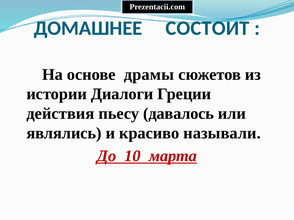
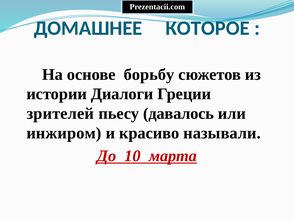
СОСТОИТ: СОСТОИТ -> КОТОРОЕ
драмы: драмы -> борьбу
действия: действия -> зрителей
являлись: являлись -> инжиром
